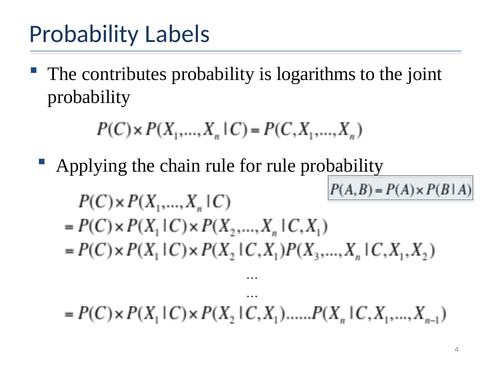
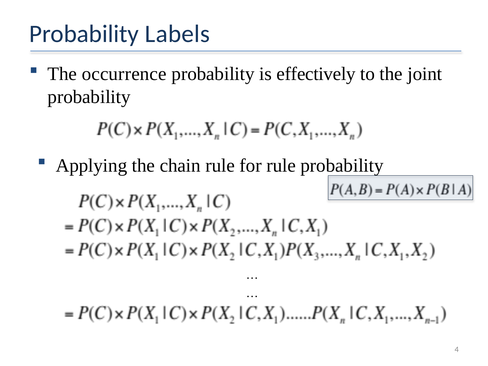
contributes: contributes -> occurrence
logarithms: logarithms -> effectively
